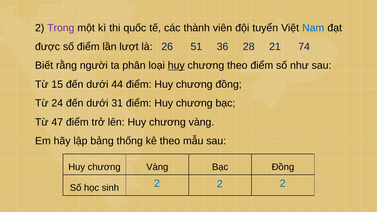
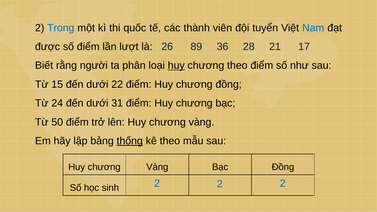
Trong colour: purple -> blue
51: 51 -> 89
74: 74 -> 17
44: 44 -> 22
47: 47 -> 50
thống underline: none -> present
